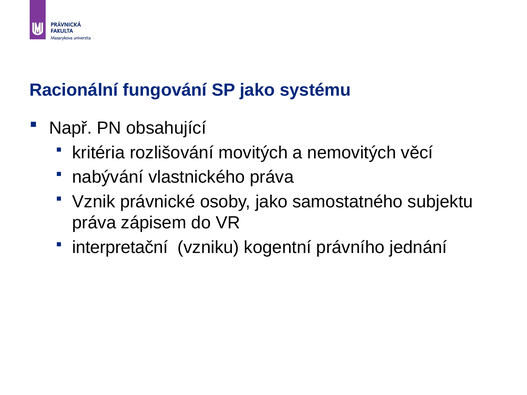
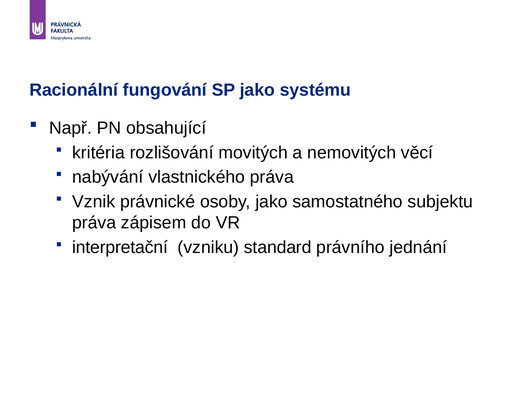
kogentní: kogentní -> standard
